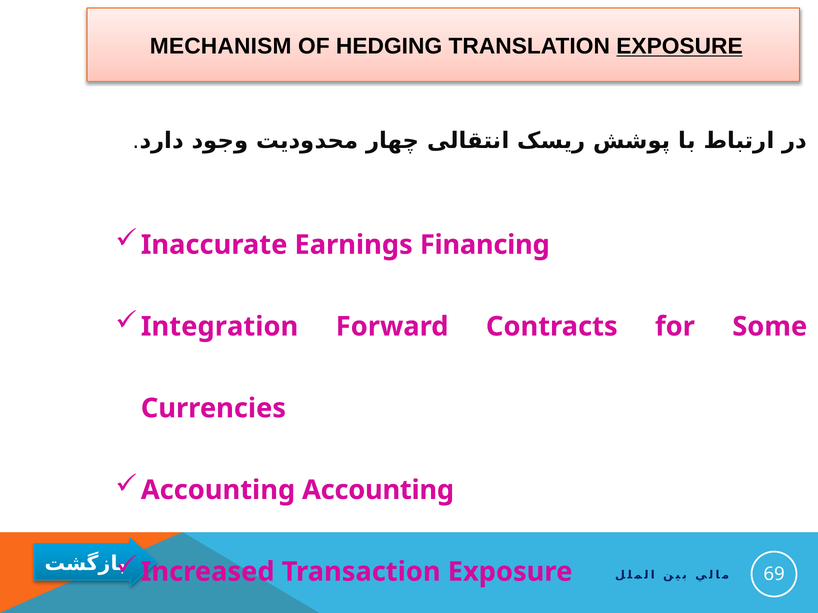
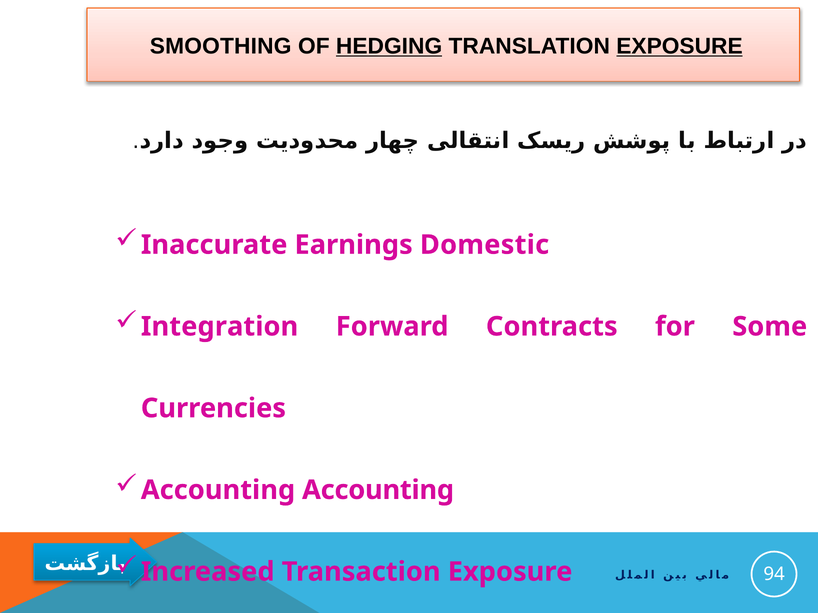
MECHANISM: MECHANISM -> SMOOTHING
HEDGING underline: none -> present
Financing: Financing -> Domestic
69: 69 -> 94
